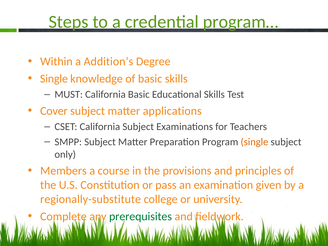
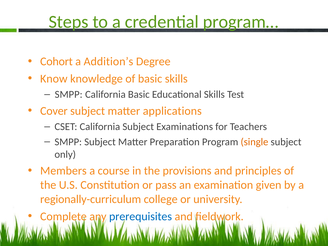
Within: Within -> Cohort
Single at (54, 79): Single -> Know
MUST at (69, 94): MUST -> SMPP
regionally-substitute: regionally-substitute -> regionally-curriculum
prerequisites colour: green -> blue
